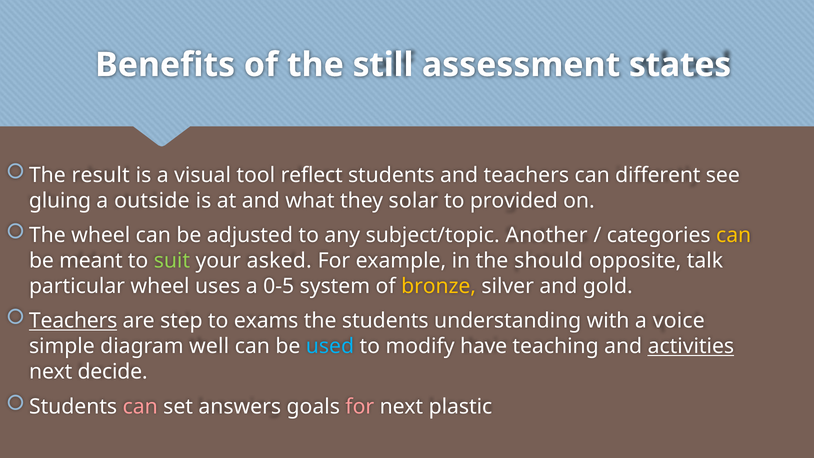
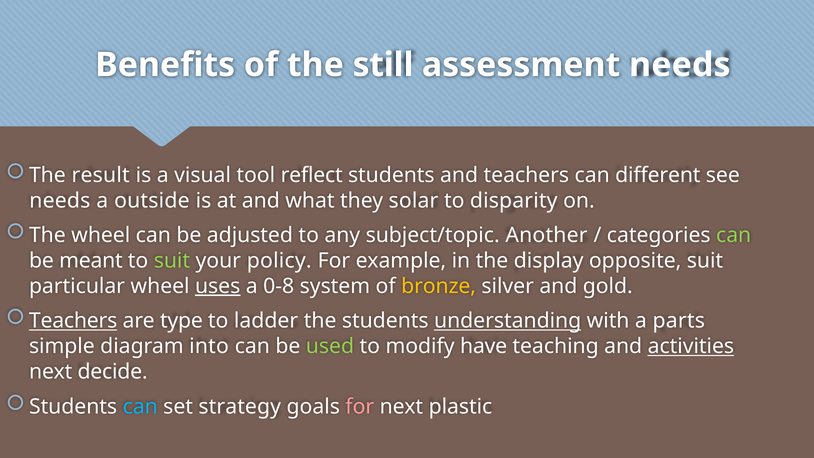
assessment states: states -> needs
gluing at (60, 200): gluing -> needs
provided: provided -> disparity
can at (734, 235) colour: yellow -> light green
asked: asked -> policy
should: should -> display
opposite talk: talk -> suit
uses underline: none -> present
0-5: 0-5 -> 0-8
step: step -> type
exams: exams -> ladder
understanding underline: none -> present
voice: voice -> parts
well: well -> into
used colour: light blue -> light green
can at (140, 406) colour: pink -> light blue
answers: answers -> strategy
